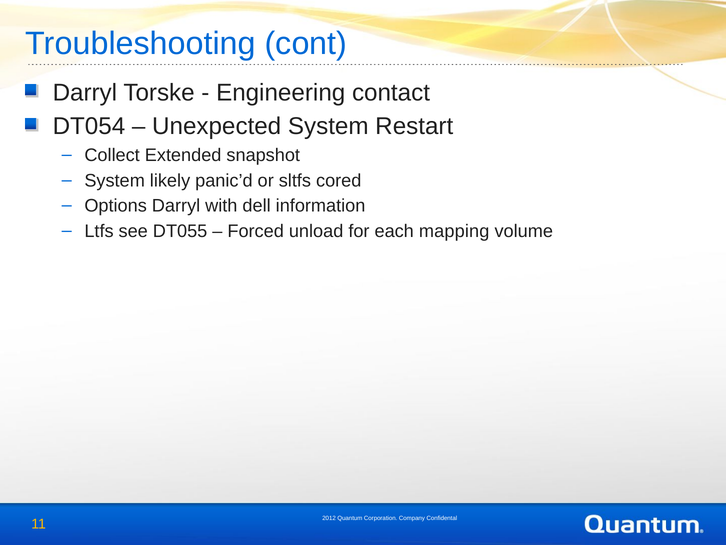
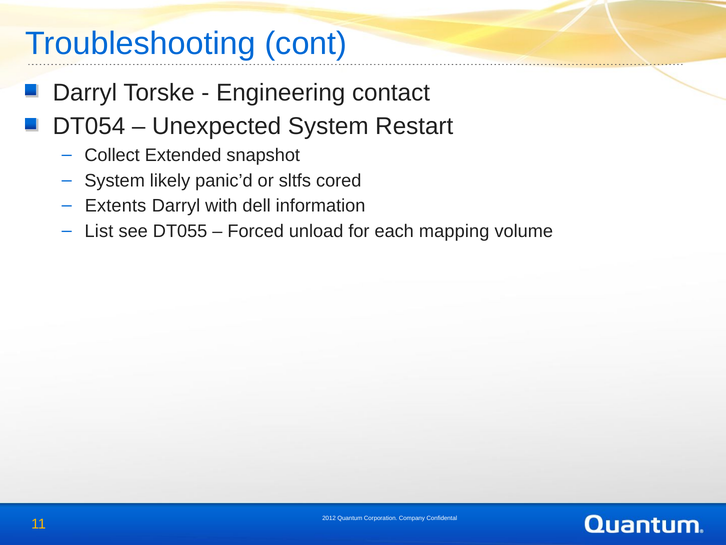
Options: Options -> Extents
Ltfs: Ltfs -> List
